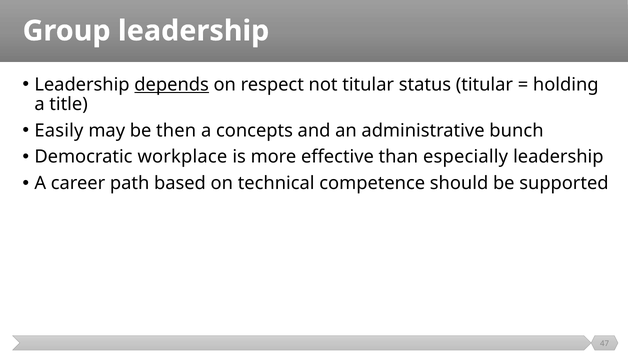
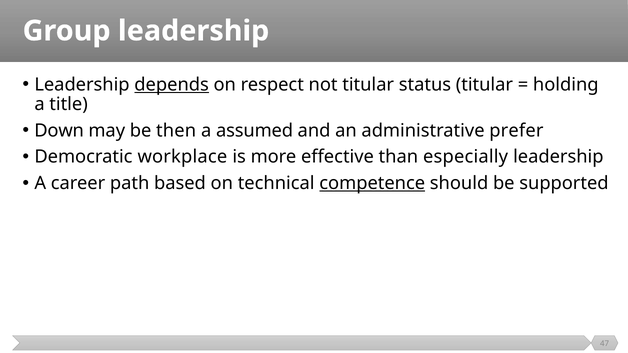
Easily: Easily -> Down
concepts: concepts -> assumed
bunch: bunch -> prefer
competence underline: none -> present
